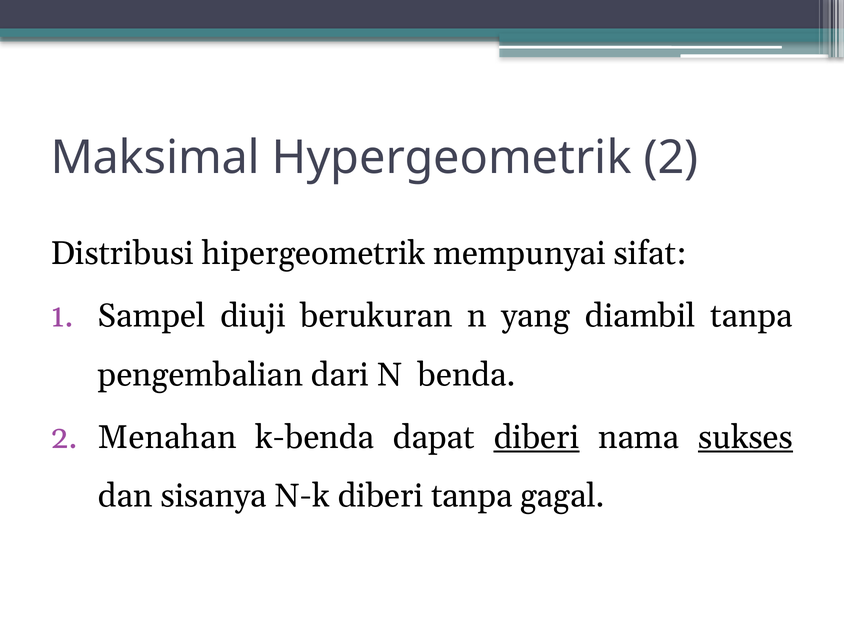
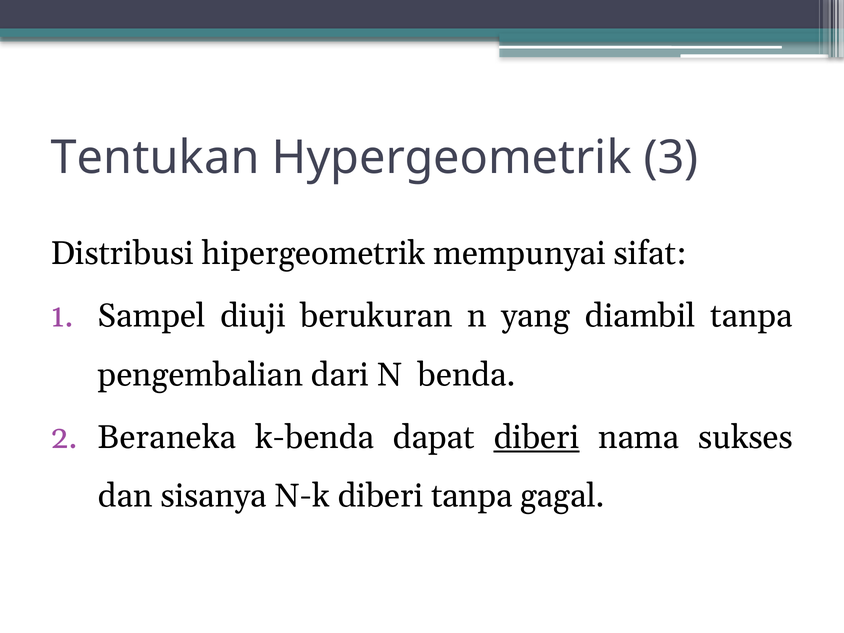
Maksimal: Maksimal -> Tentukan
Hypergeometrik 2: 2 -> 3
Menahan: Menahan -> Beraneka
sukses underline: present -> none
